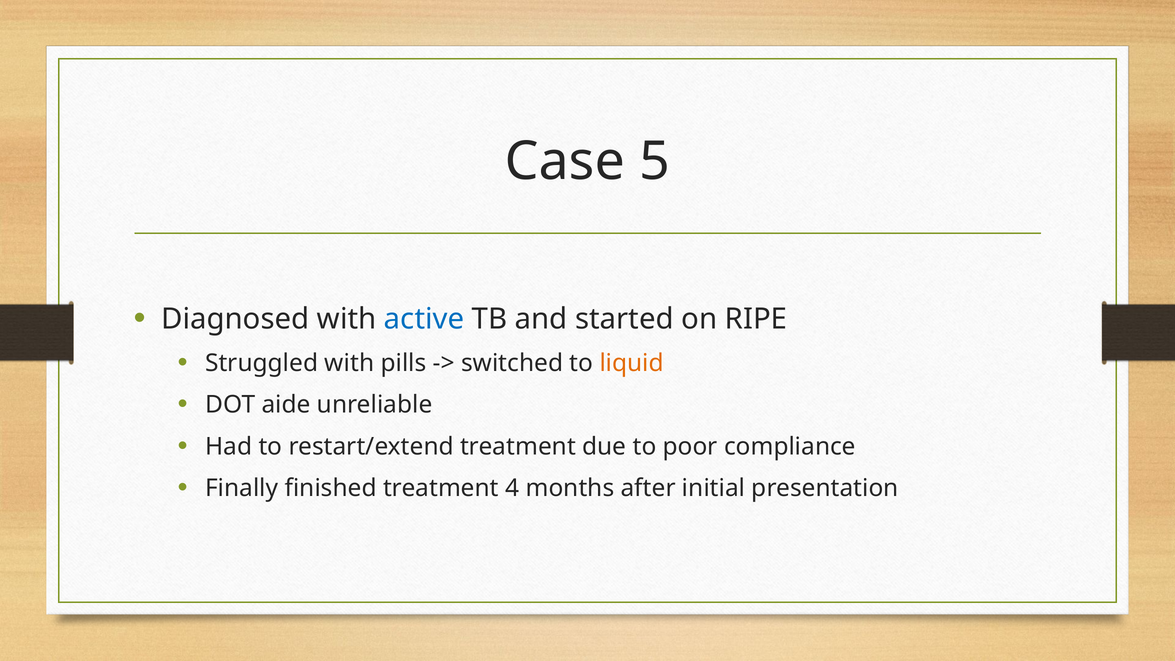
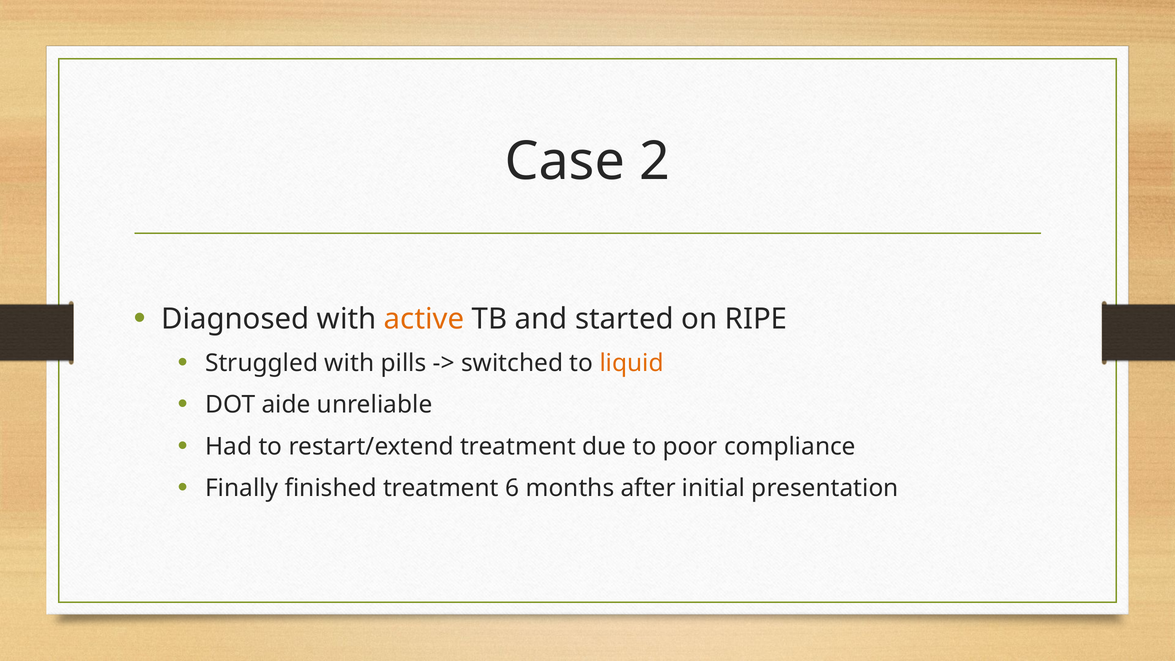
5: 5 -> 2
active colour: blue -> orange
4: 4 -> 6
